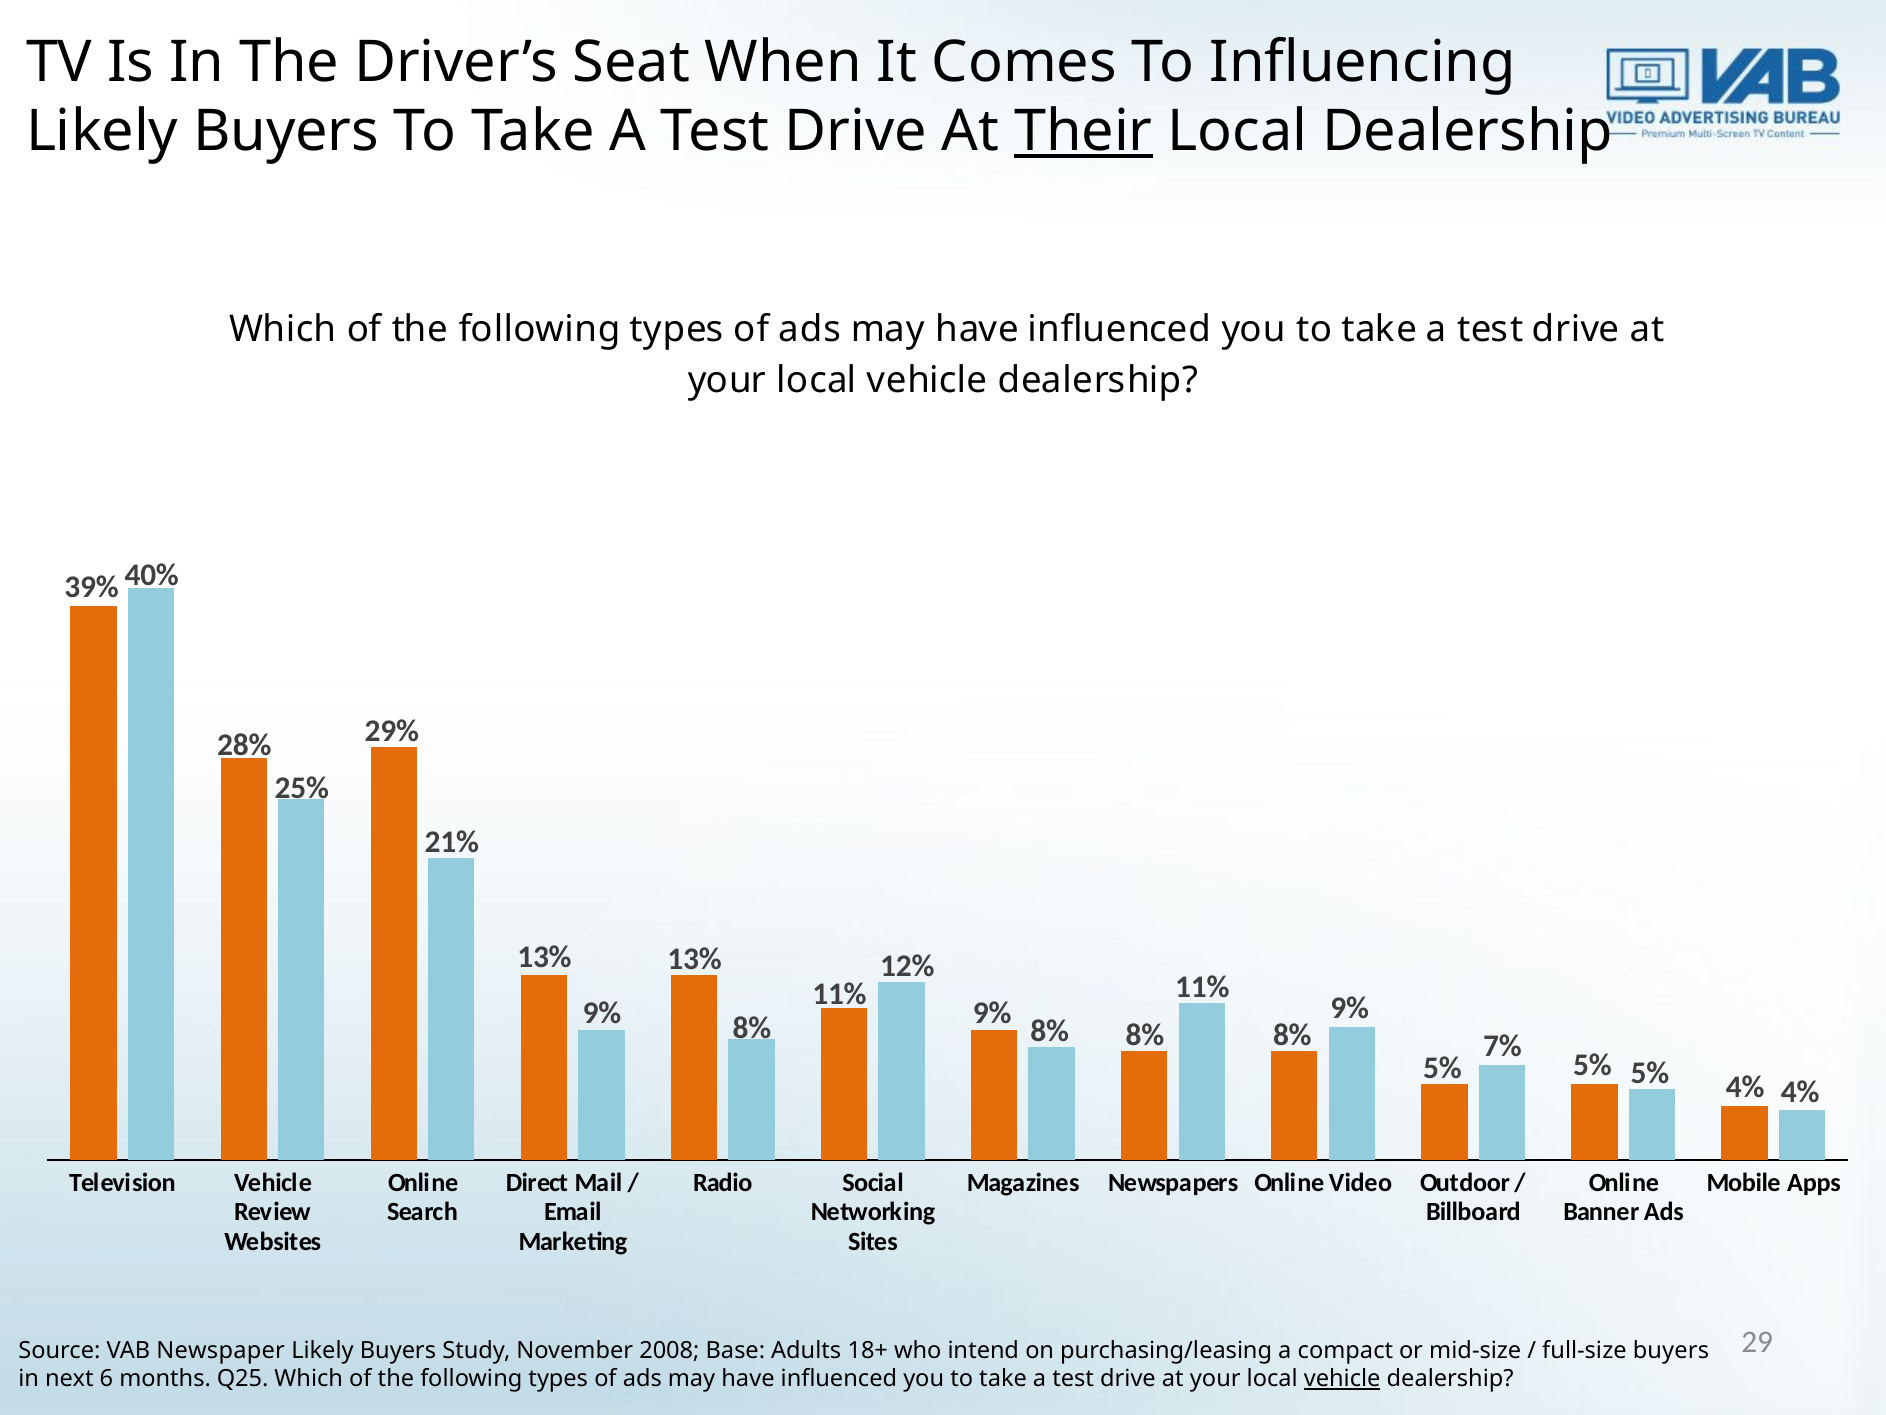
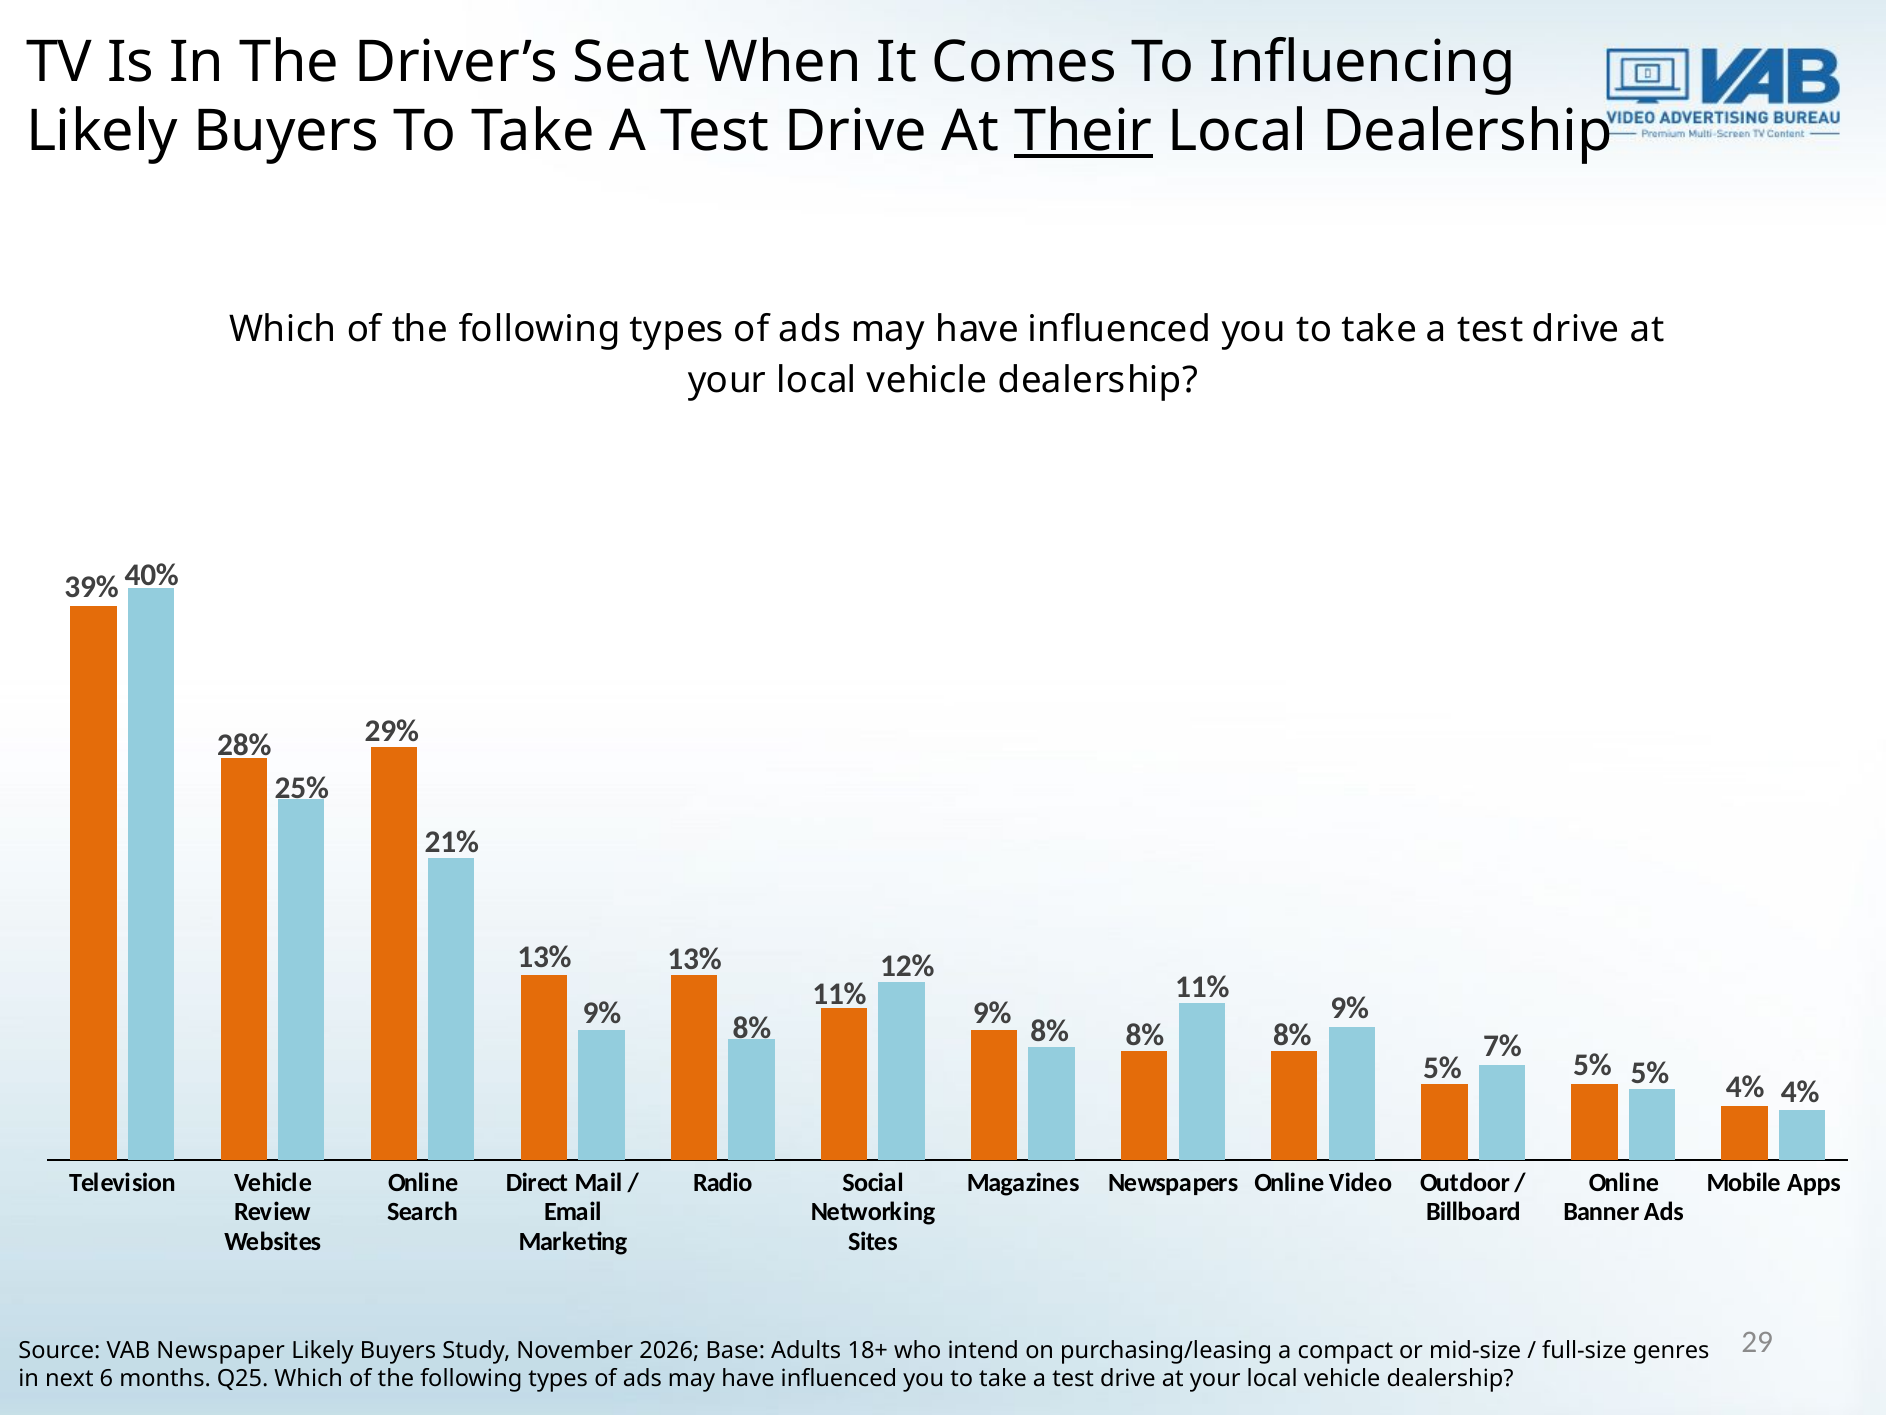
2008: 2008 -> 2026
full-size buyers: buyers -> genres
vehicle at (1342, 1378) underline: present -> none
